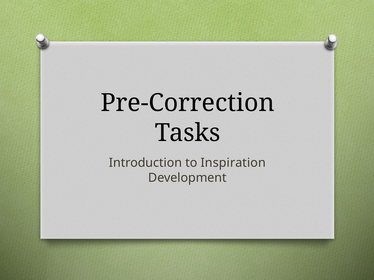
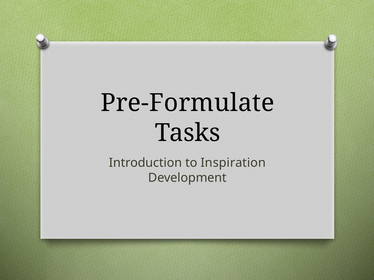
Pre-Correction: Pre-Correction -> Pre-Formulate
